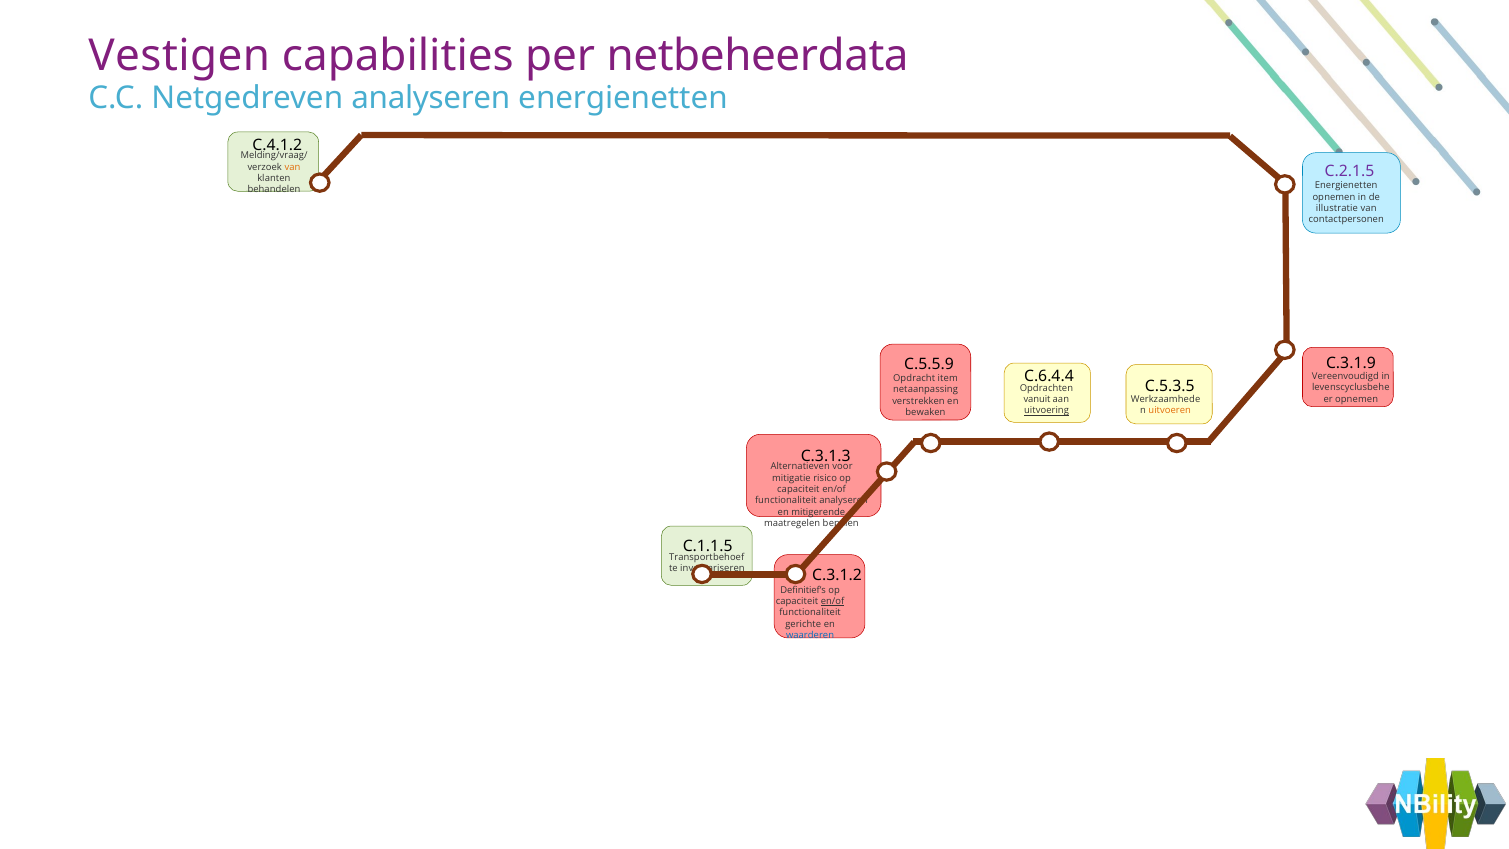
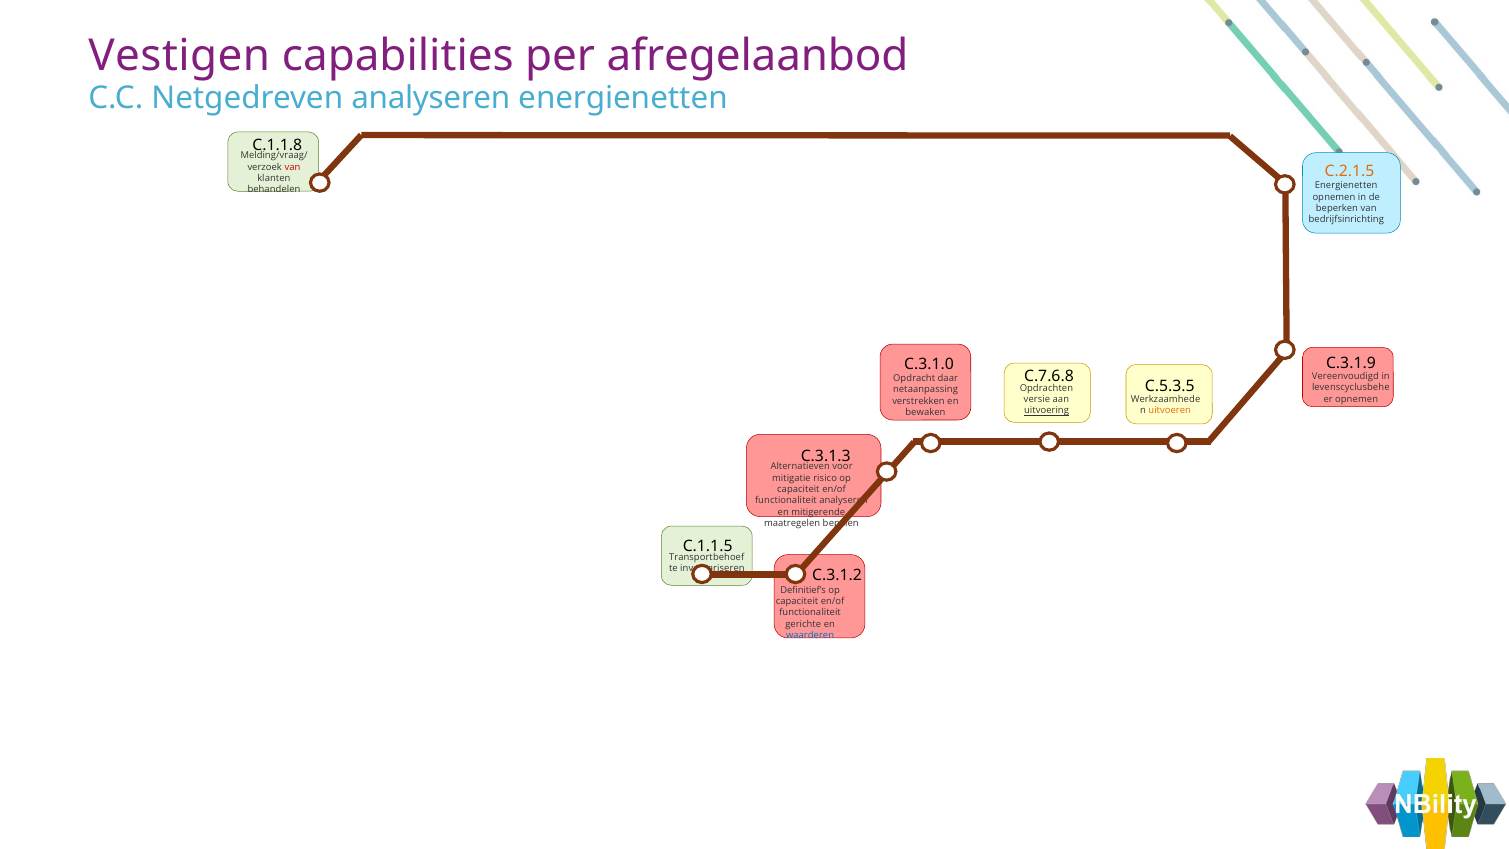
netbeheerdata: netbeheerdata -> afregelaanbod
C.4.1.2: C.4.1.2 -> C.1.1.8
van at (292, 167) colour: orange -> red
C.2.1.5 colour: purple -> orange
illustratie: illustratie -> beperken
contactpersonen: contactpersonen -> bedrijfsinrichting
C.5.5.9: C.5.5.9 -> C.3.1.0
C.6.4.4: C.6.4.4 -> C.7.6.8
item: item -> daar
vanuit: vanuit -> versie
en/of at (833, 601) underline: present -> none
